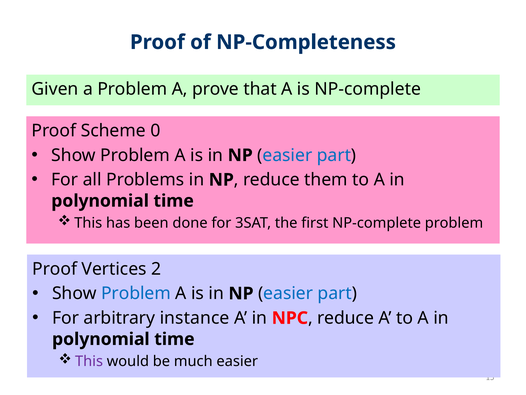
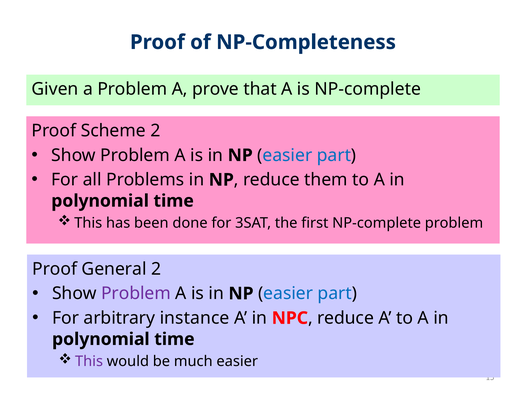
Scheme 0: 0 -> 2
Vertices: Vertices -> General
Problem at (136, 293) colour: blue -> purple
